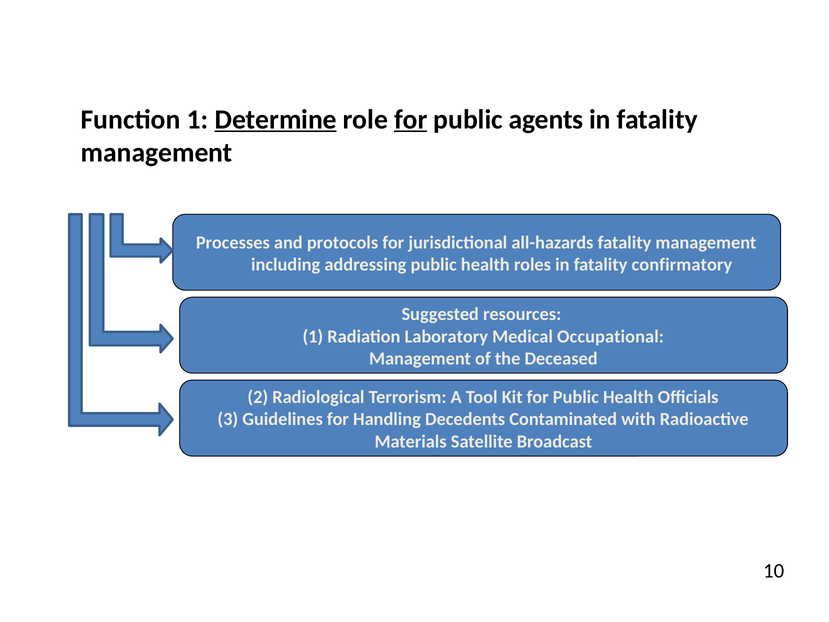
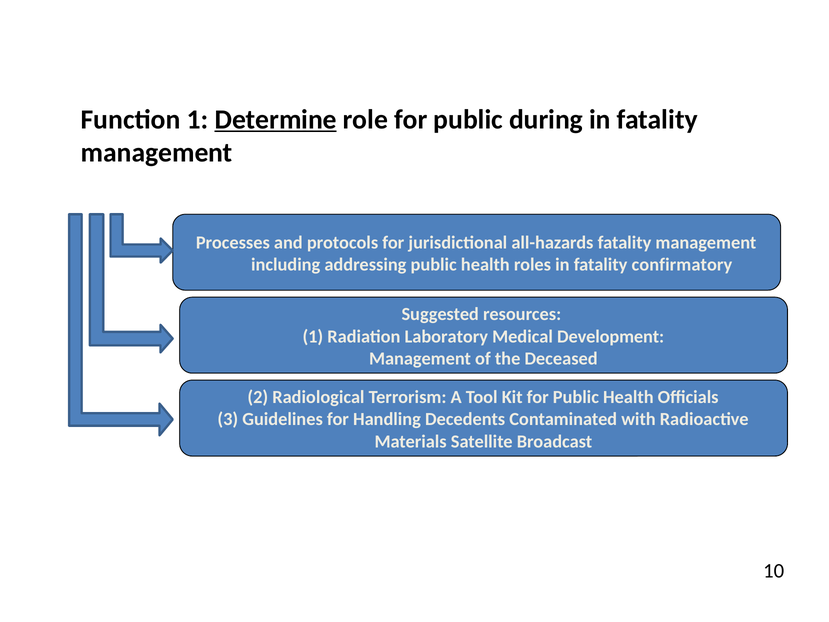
for at (411, 119) underline: present -> none
agents: agents -> during
Occupational: Occupational -> Development
